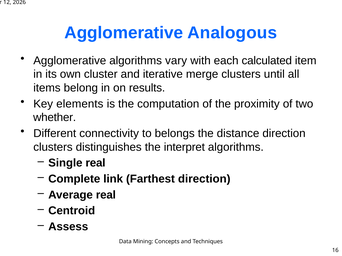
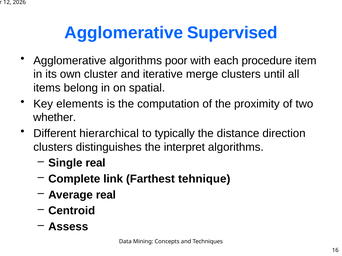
Analogous: Analogous -> Supervised
vary: vary -> poor
calculated: calculated -> procedure
results: results -> spatial
connectivity: connectivity -> hierarchical
belongs: belongs -> typically
Farthest direction: direction -> tehnique
